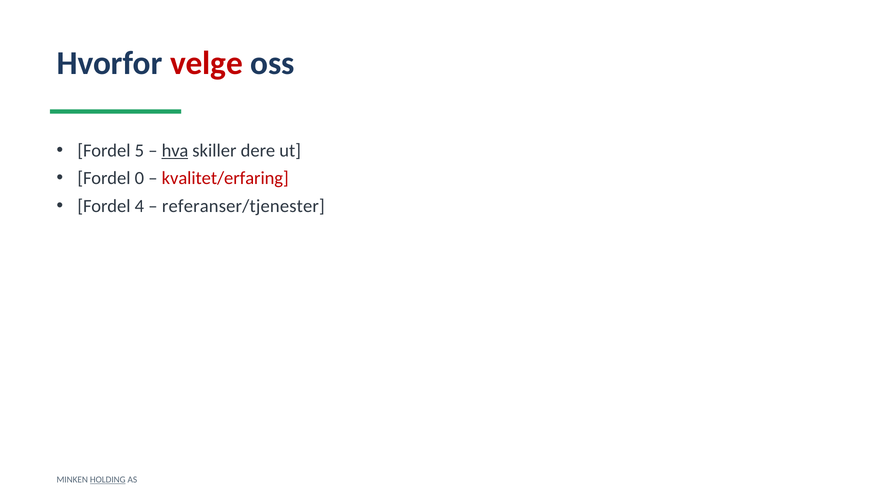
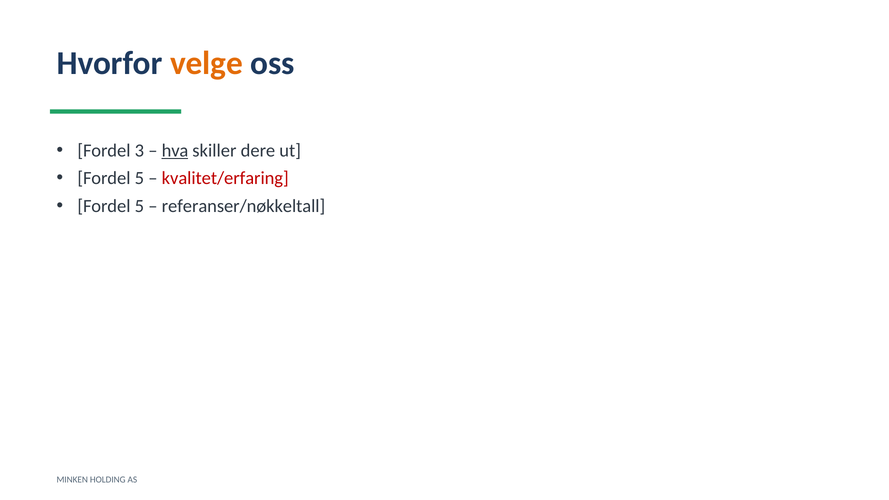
velge colour: red -> orange
5: 5 -> 3
0 at (139, 178): 0 -> 5
4 at (139, 206): 4 -> 5
referanser/tjenester: referanser/tjenester -> referanser/nøkkeltall
HOLDING underline: present -> none
